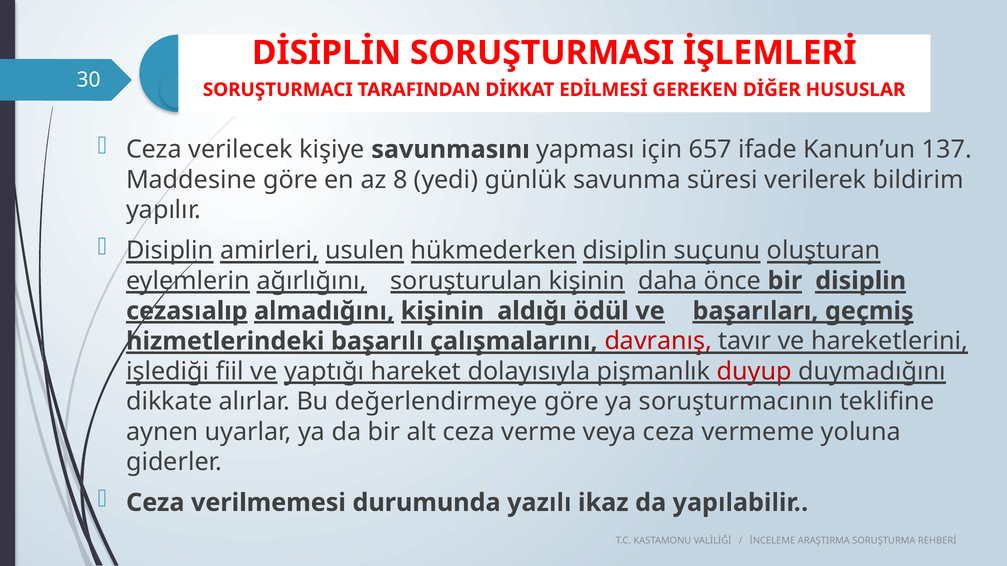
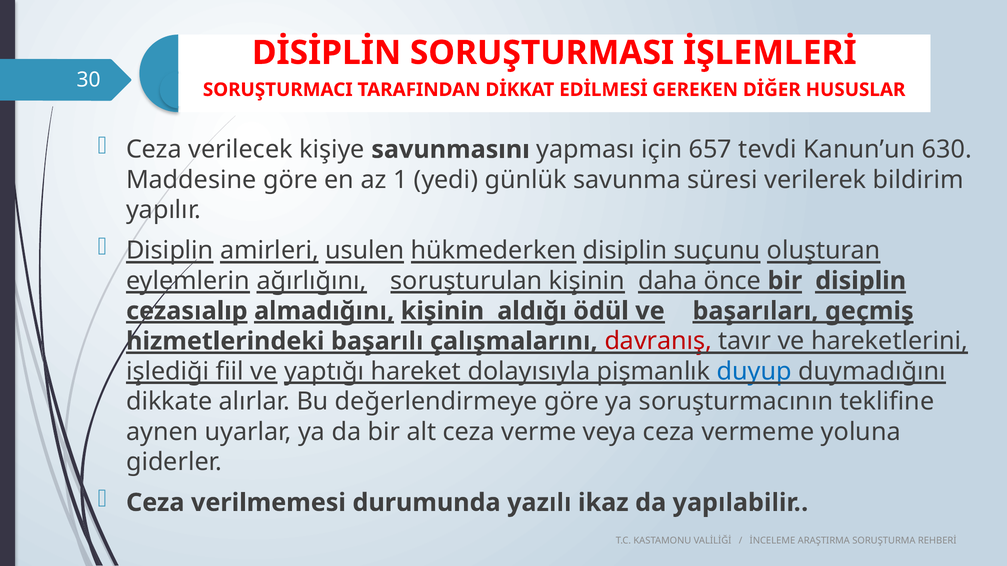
ifade: ifade -> tevdi
137: 137 -> 630
8: 8 -> 1
duyup colour: red -> blue
